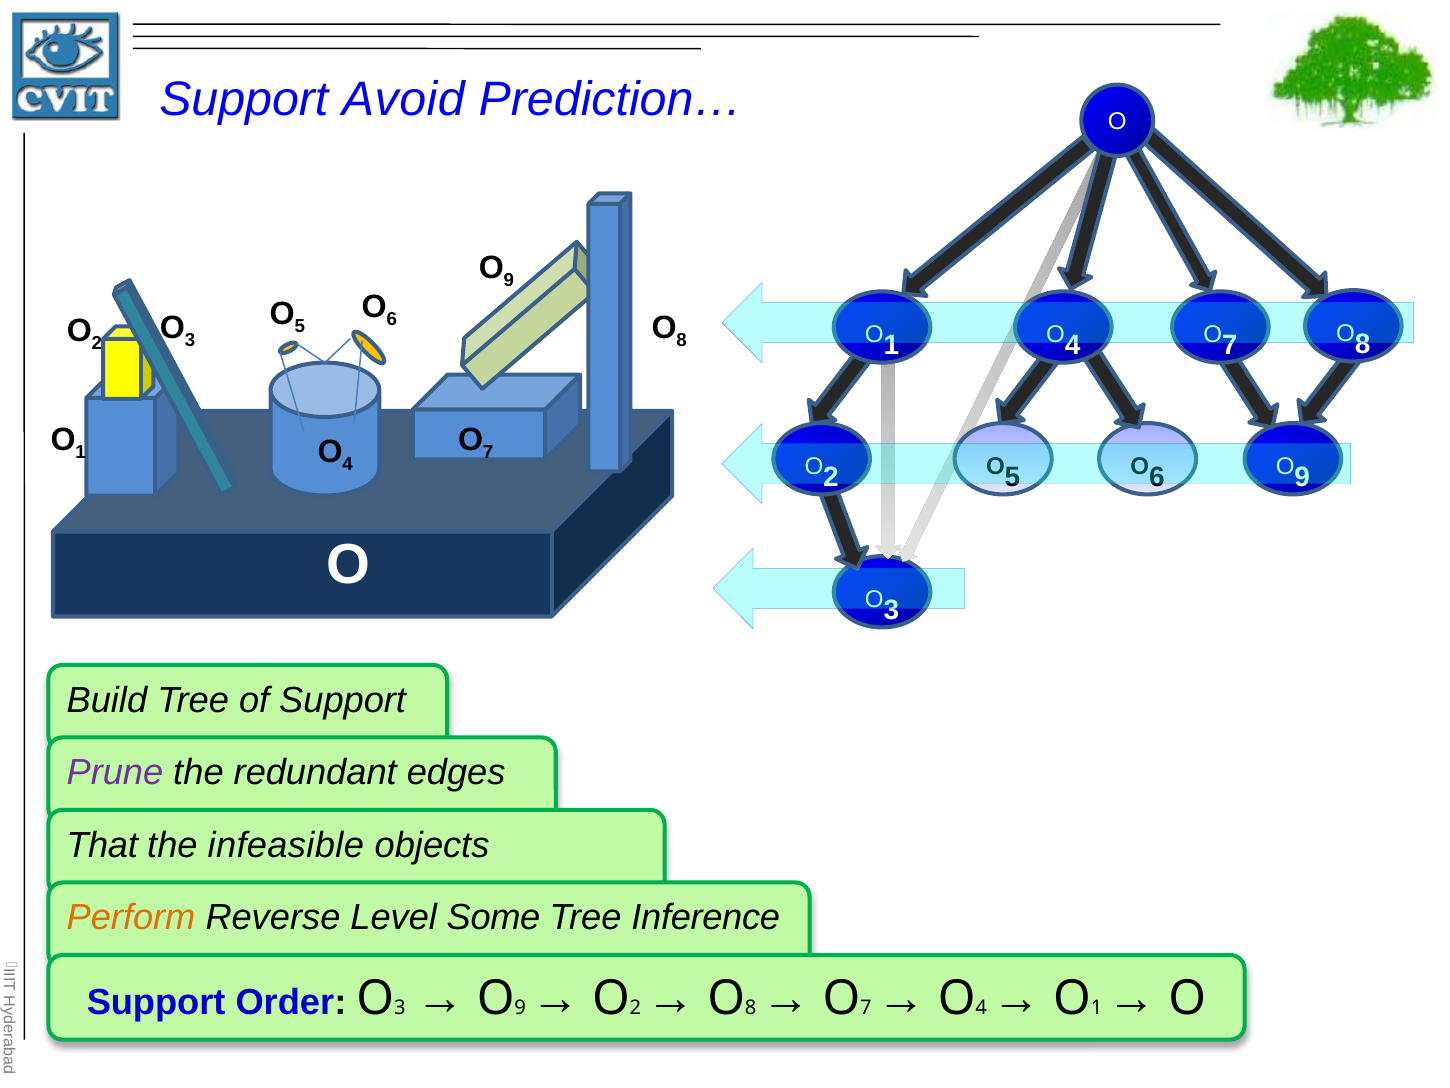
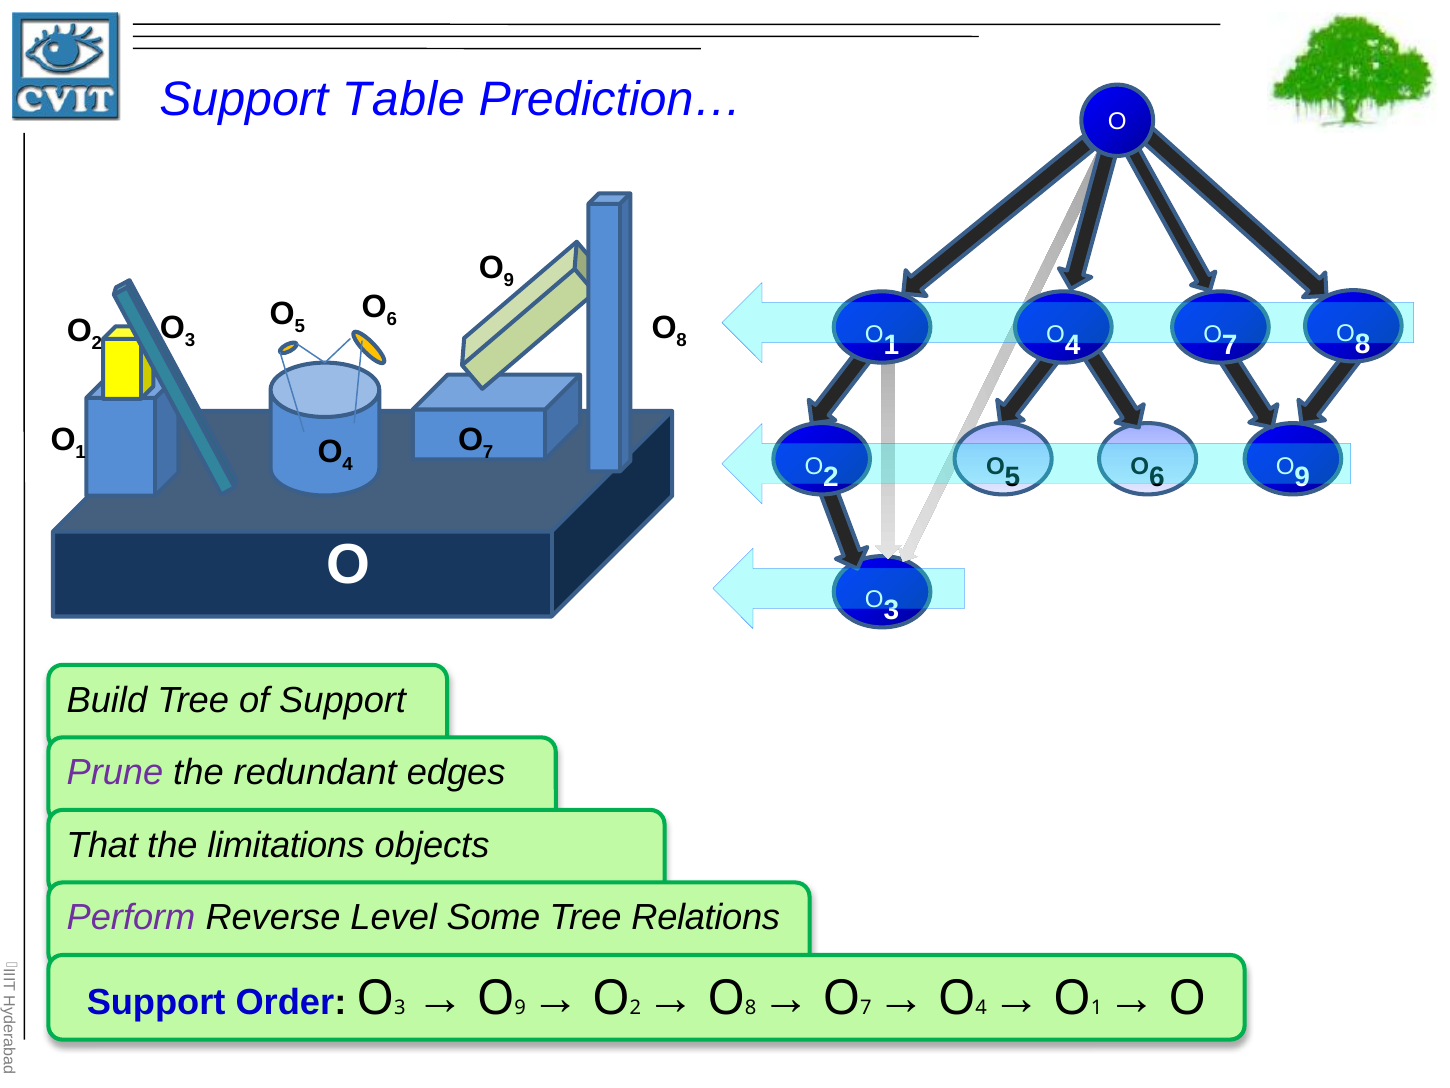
Avoid: Avoid -> Table
infeasible: infeasible -> limitations
Perform colour: orange -> purple
Inference: Inference -> Relations
